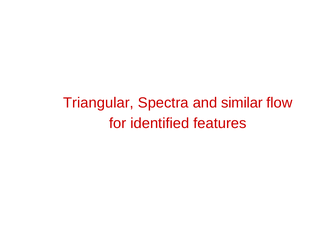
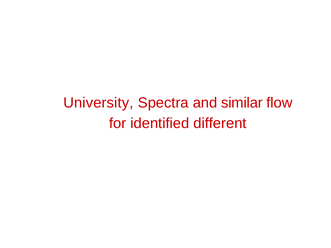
Triangular: Triangular -> University
features: features -> different
